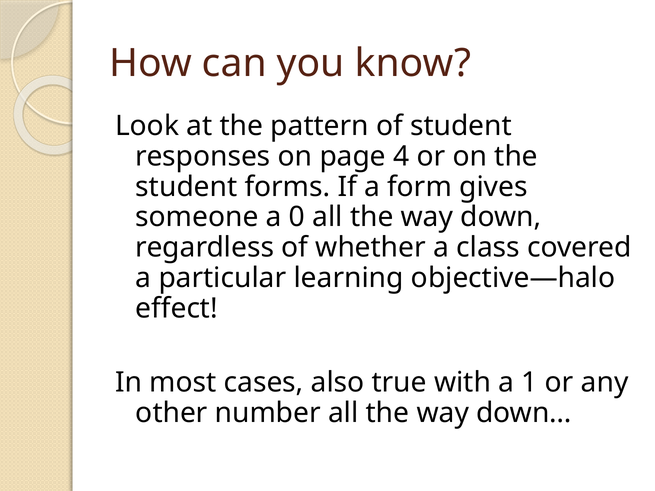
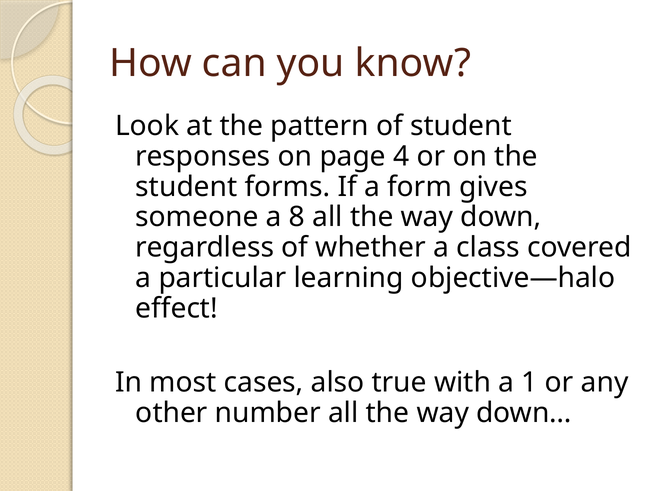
0: 0 -> 8
